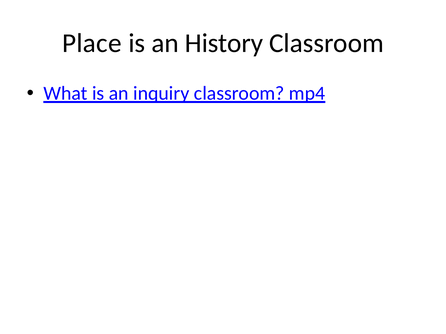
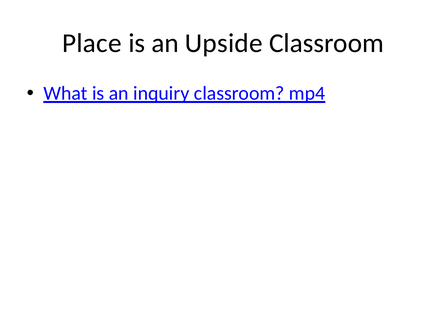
History: History -> Upside
